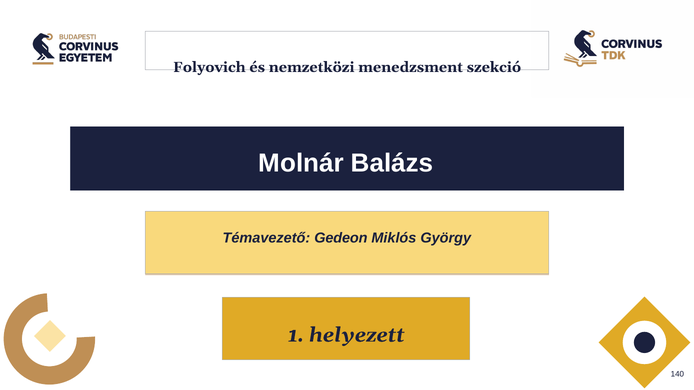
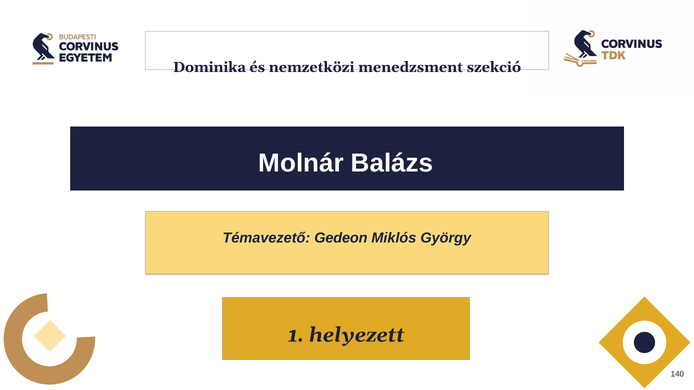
Folyovich: Folyovich -> Dominika
